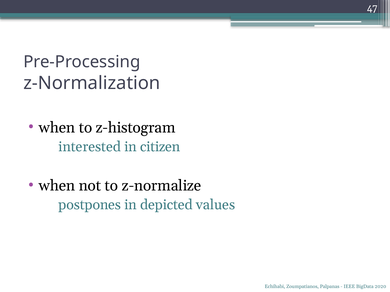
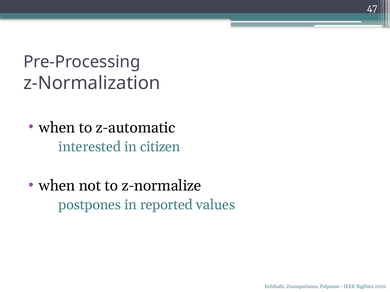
z-histogram: z-histogram -> z-automatic
depicted: depicted -> reported
